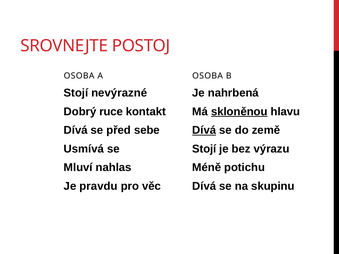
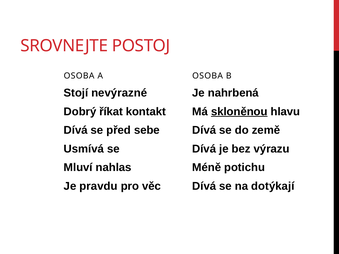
ruce: ruce -> říkat
Dívá at (204, 130) underline: present -> none
Stojí at (204, 149): Stojí -> Dívá
skupinu: skupinu -> dotýkají
